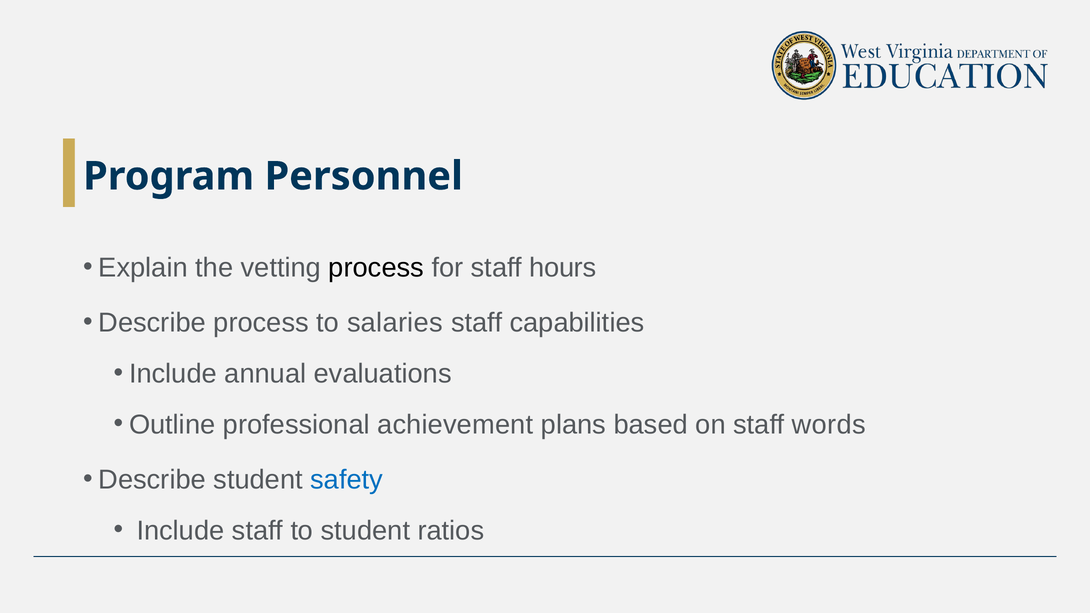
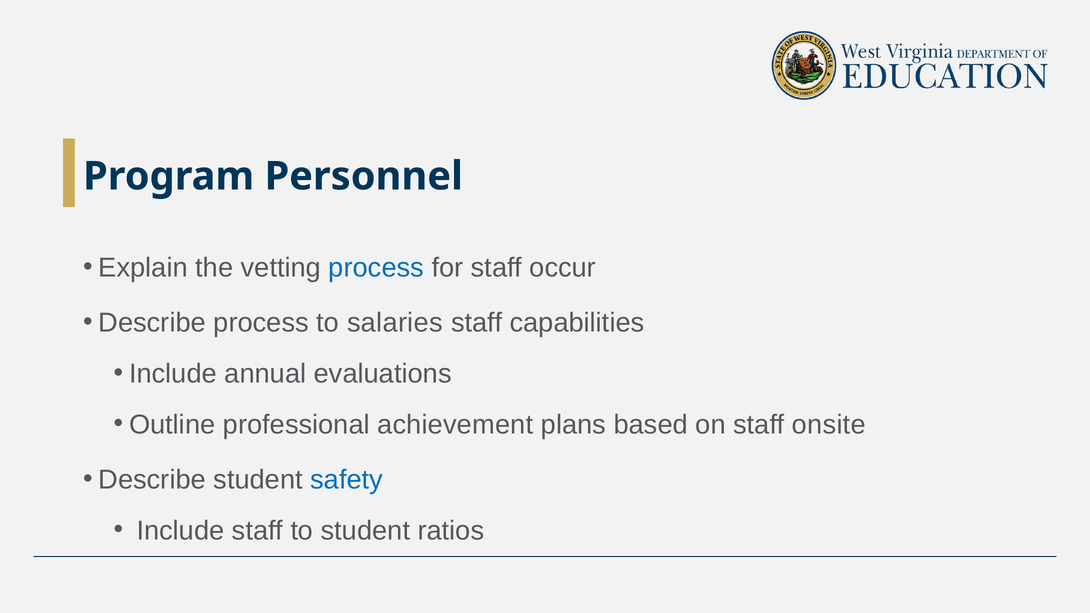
process at (376, 268) colour: black -> blue
hours: hours -> occur
words: words -> onsite
